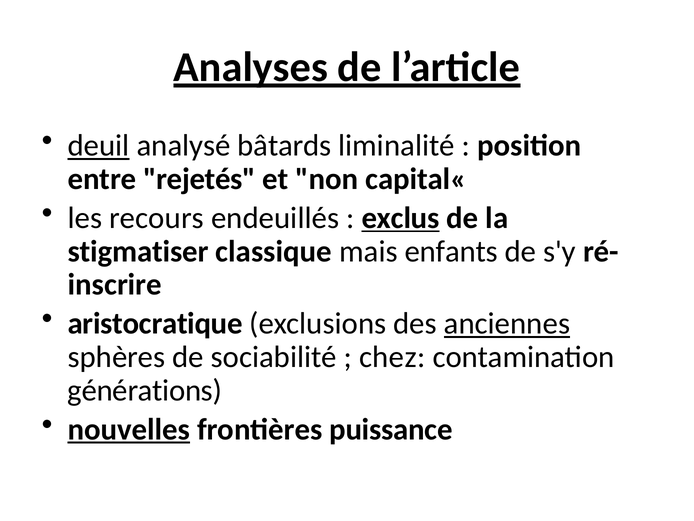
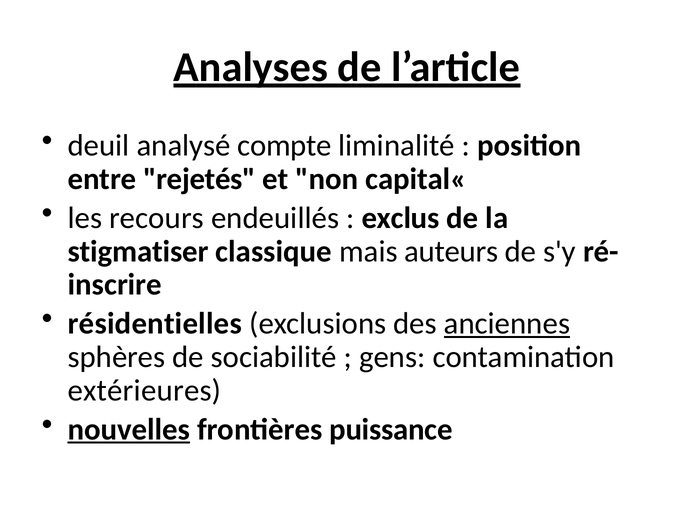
deuil underline: present -> none
bâtards: bâtards -> compte
exclus underline: present -> none
enfants: enfants -> auteurs
aristocratique: aristocratique -> résidentielles
chez: chez -> gens
générations: générations -> extérieures
